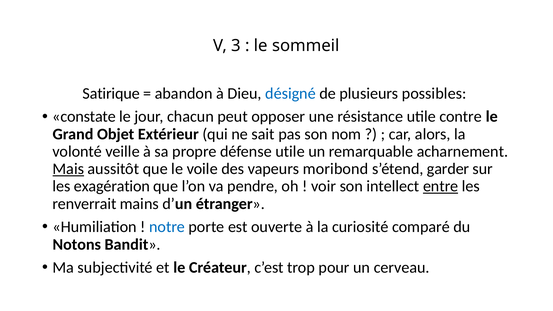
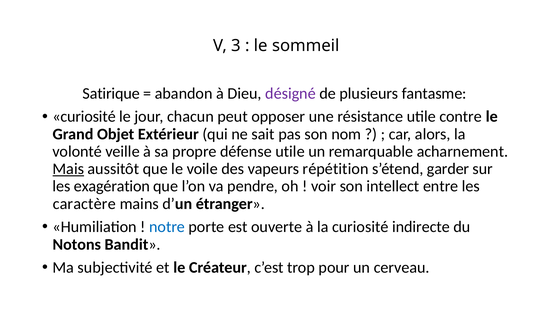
désigné colour: blue -> purple
possibles: possibles -> fantasme
constate at (84, 117): constate -> curiosité
moribond: moribond -> répétition
entre underline: present -> none
renverrait: renverrait -> caractère
comparé: comparé -> indirecte
